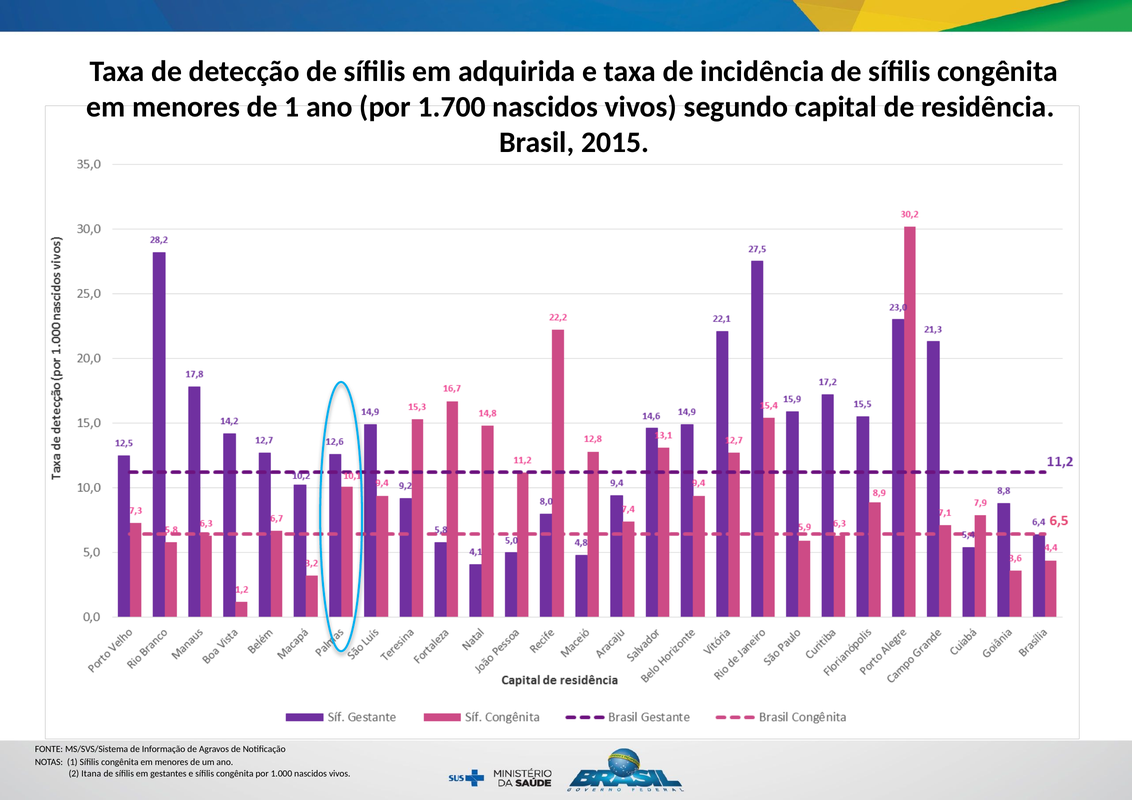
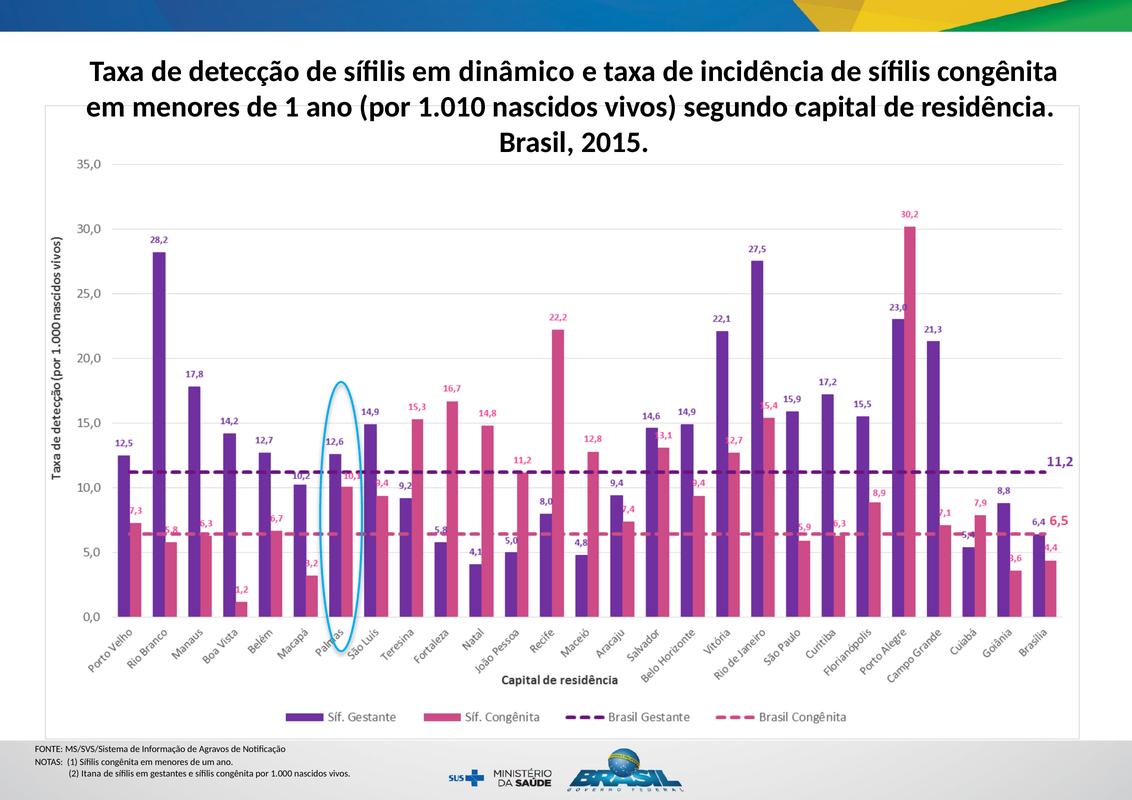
adquirida: adquirida -> dinâmico
1.700: 1.700 -> 1.010
